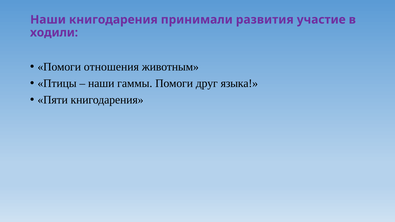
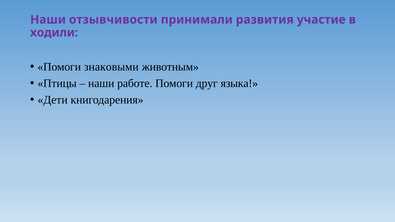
Наши книгодарения: книгодарения -> отзывчивости
отношения: отношения -> знаковыми
гаммы: гаммы -> работе
Пяти: Пяти -> Дети
